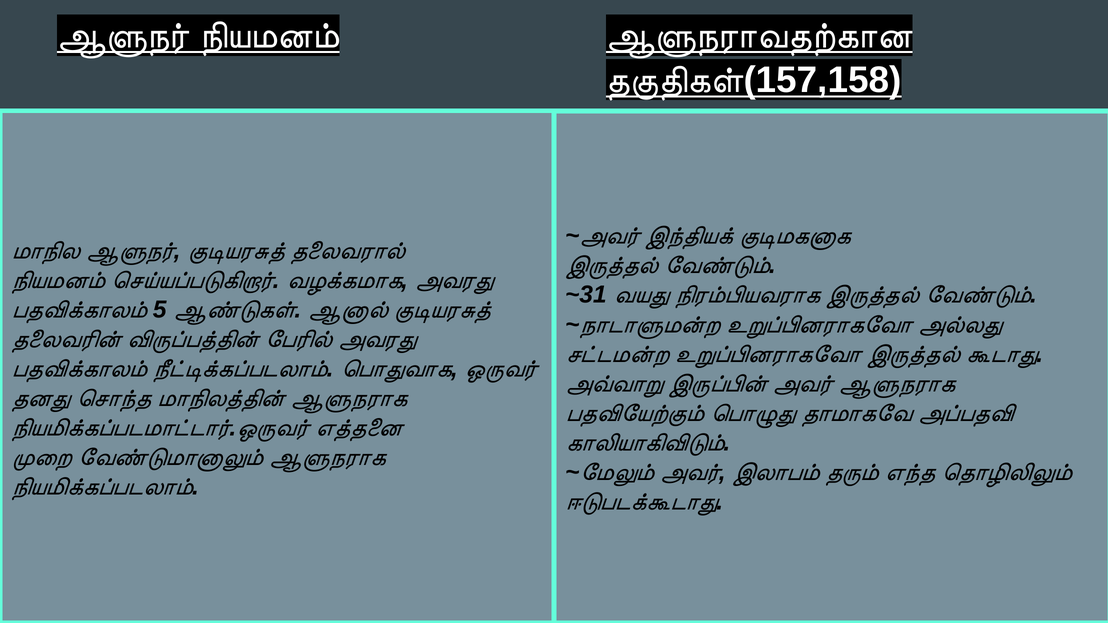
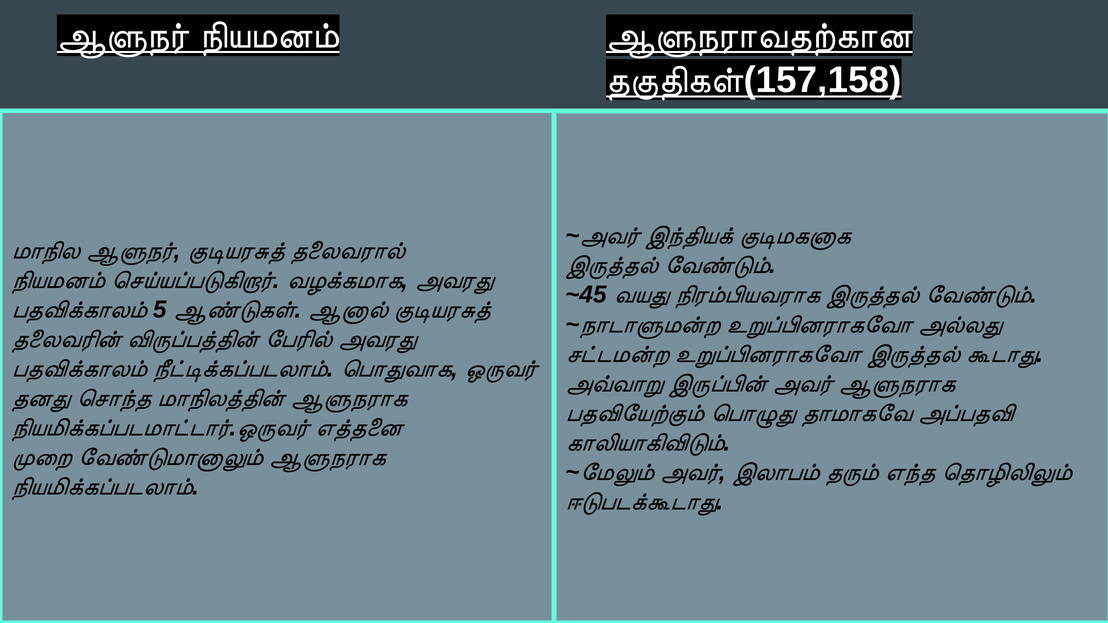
~31: ~31 -> ~45
